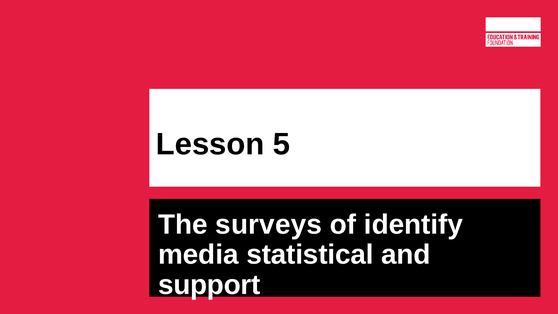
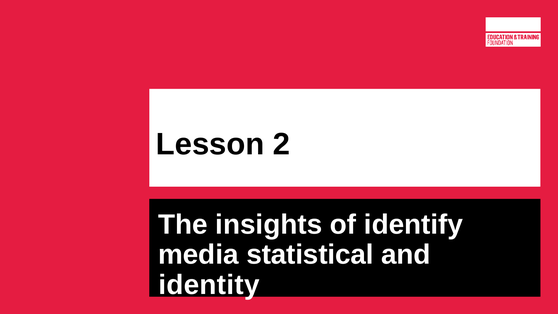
5: 5 -> 2
surveys: surveys -> insights
support: support -> identity
